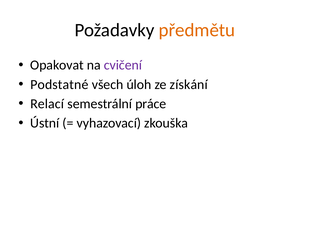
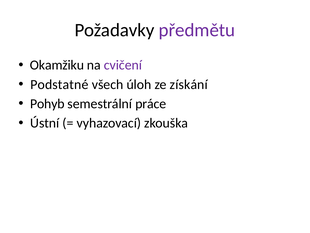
předmětu colour: orange -> purple
Opakovat: Opakovat -> Okamžiku
Relací: Relací -> Pohyb
